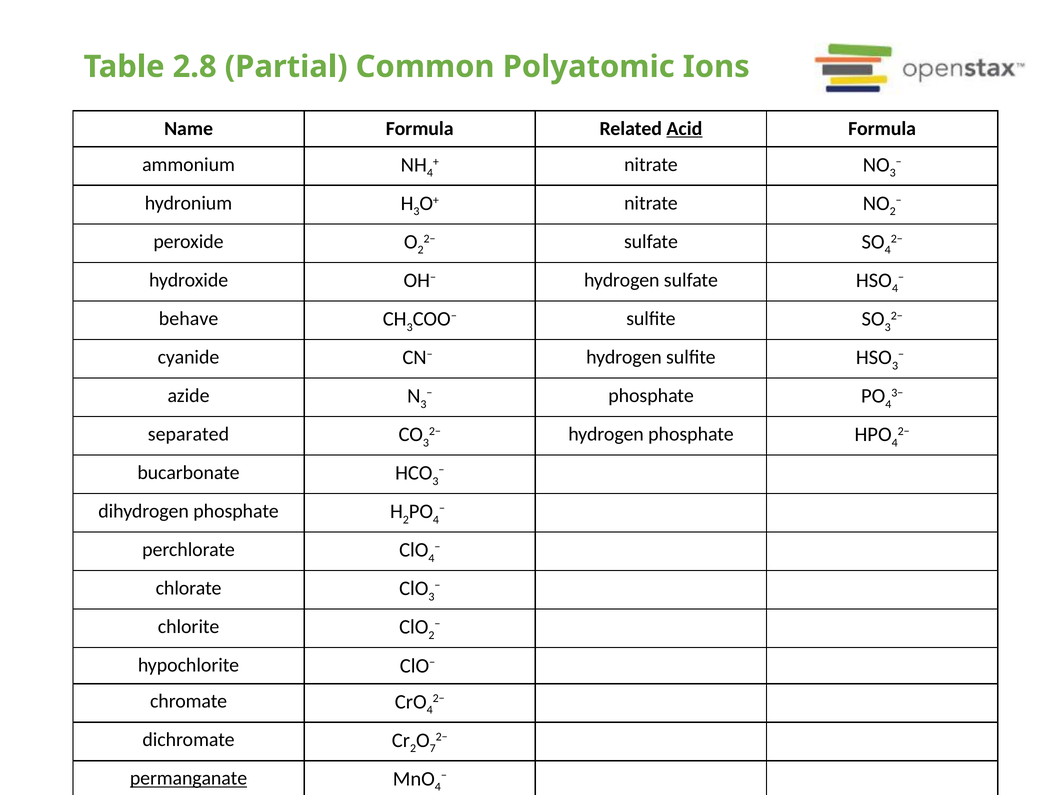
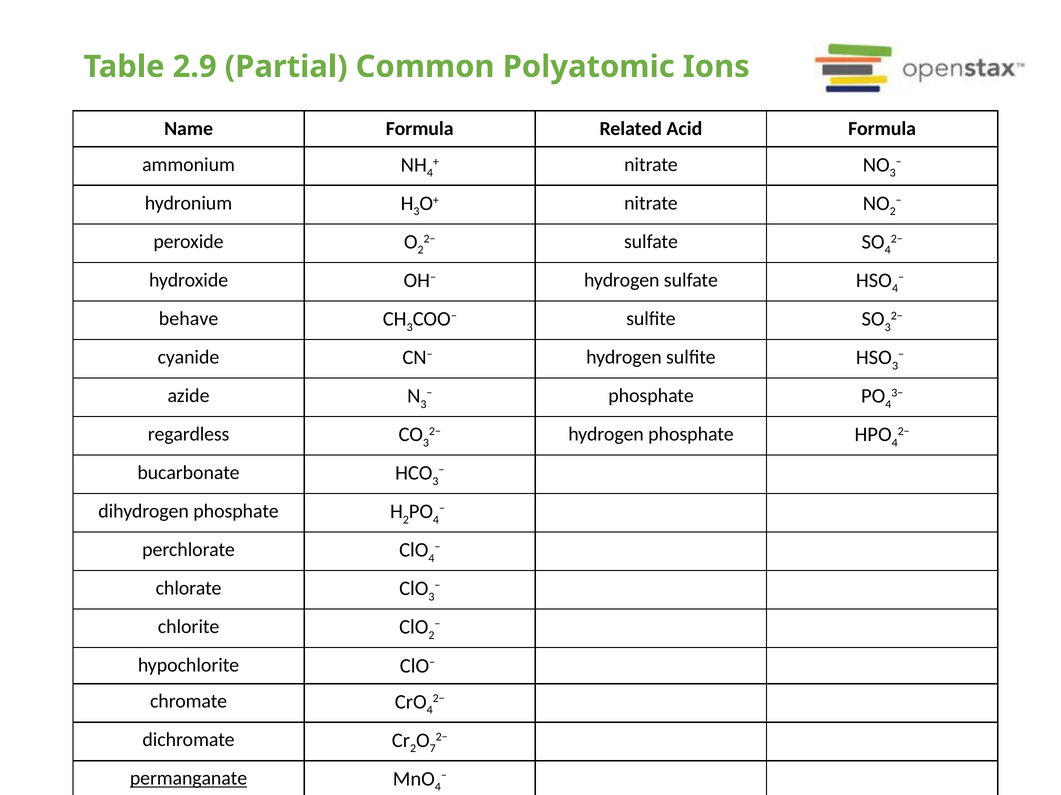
2.8: 2.8 -> 2.9
Acid underline: present -> none
separated: separated -> regardless
